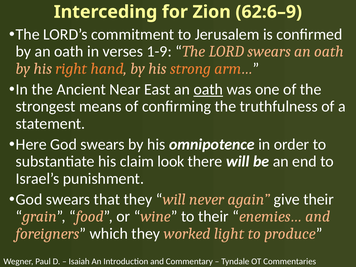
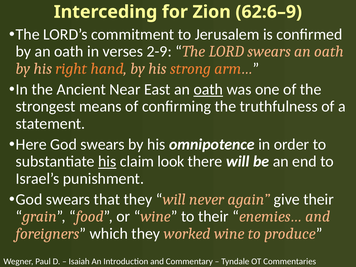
1-9: 1-9 -> 2-9
his at (107, 161) underline: none -> present
worked light: light -> wine
